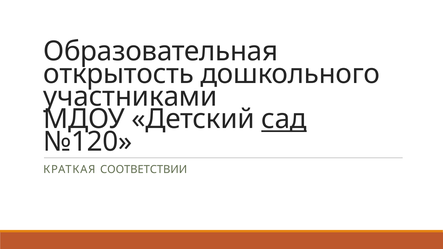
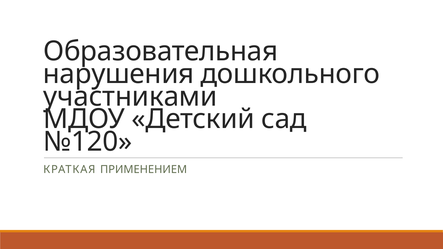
открытость: открытость -> нарушения
сад underline: present -> none
СООТВЕТСТВИИ: СООТВЕТСТВИИ -> ПРИМЕНЕНИЕМ
